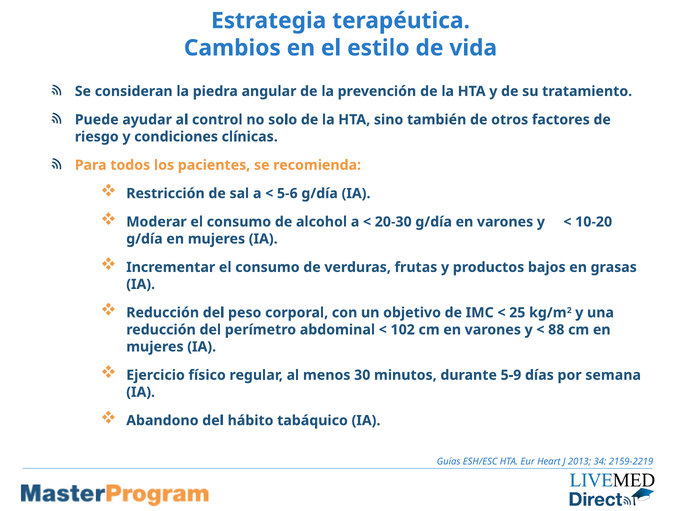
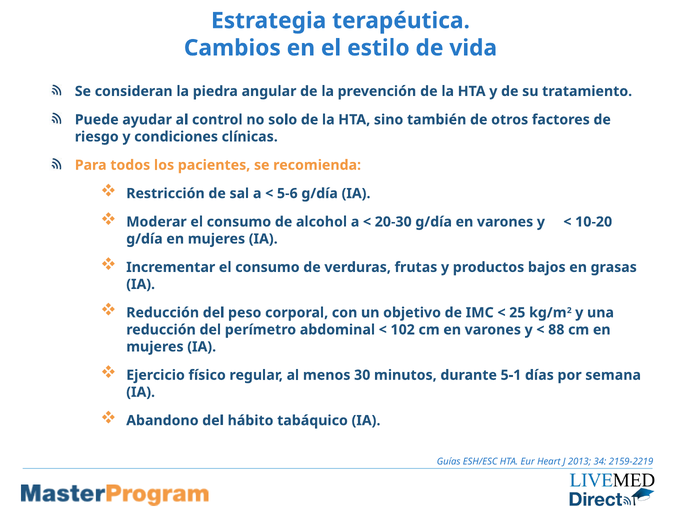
5-9: 5-9 -> 5-1
